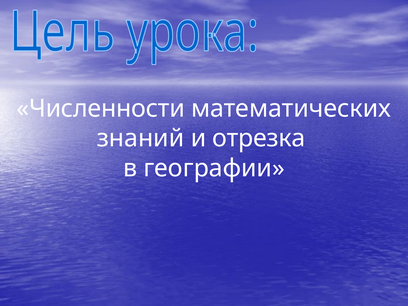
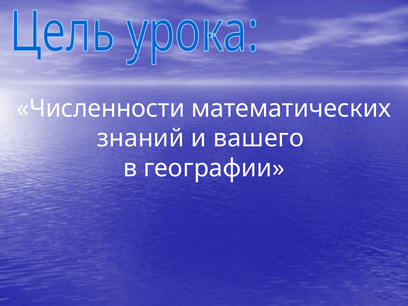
отрезка: отрезка -> вашего
